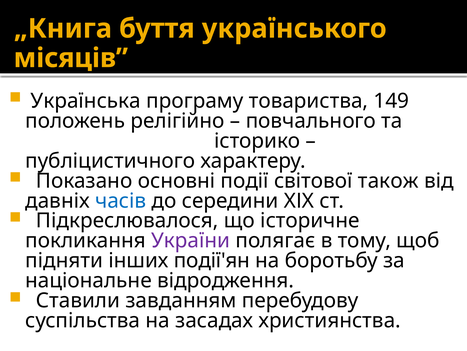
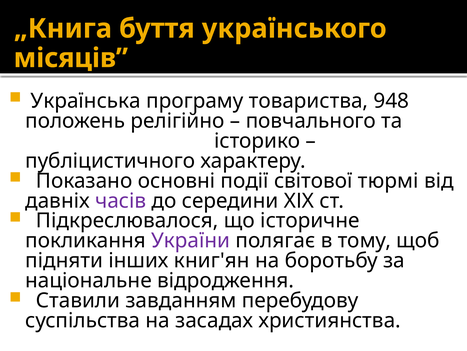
149: 149 -> 948
також: також -> тюрмі
часів colour: blue -> purple
події'ян: події'ян -> книг'ян
